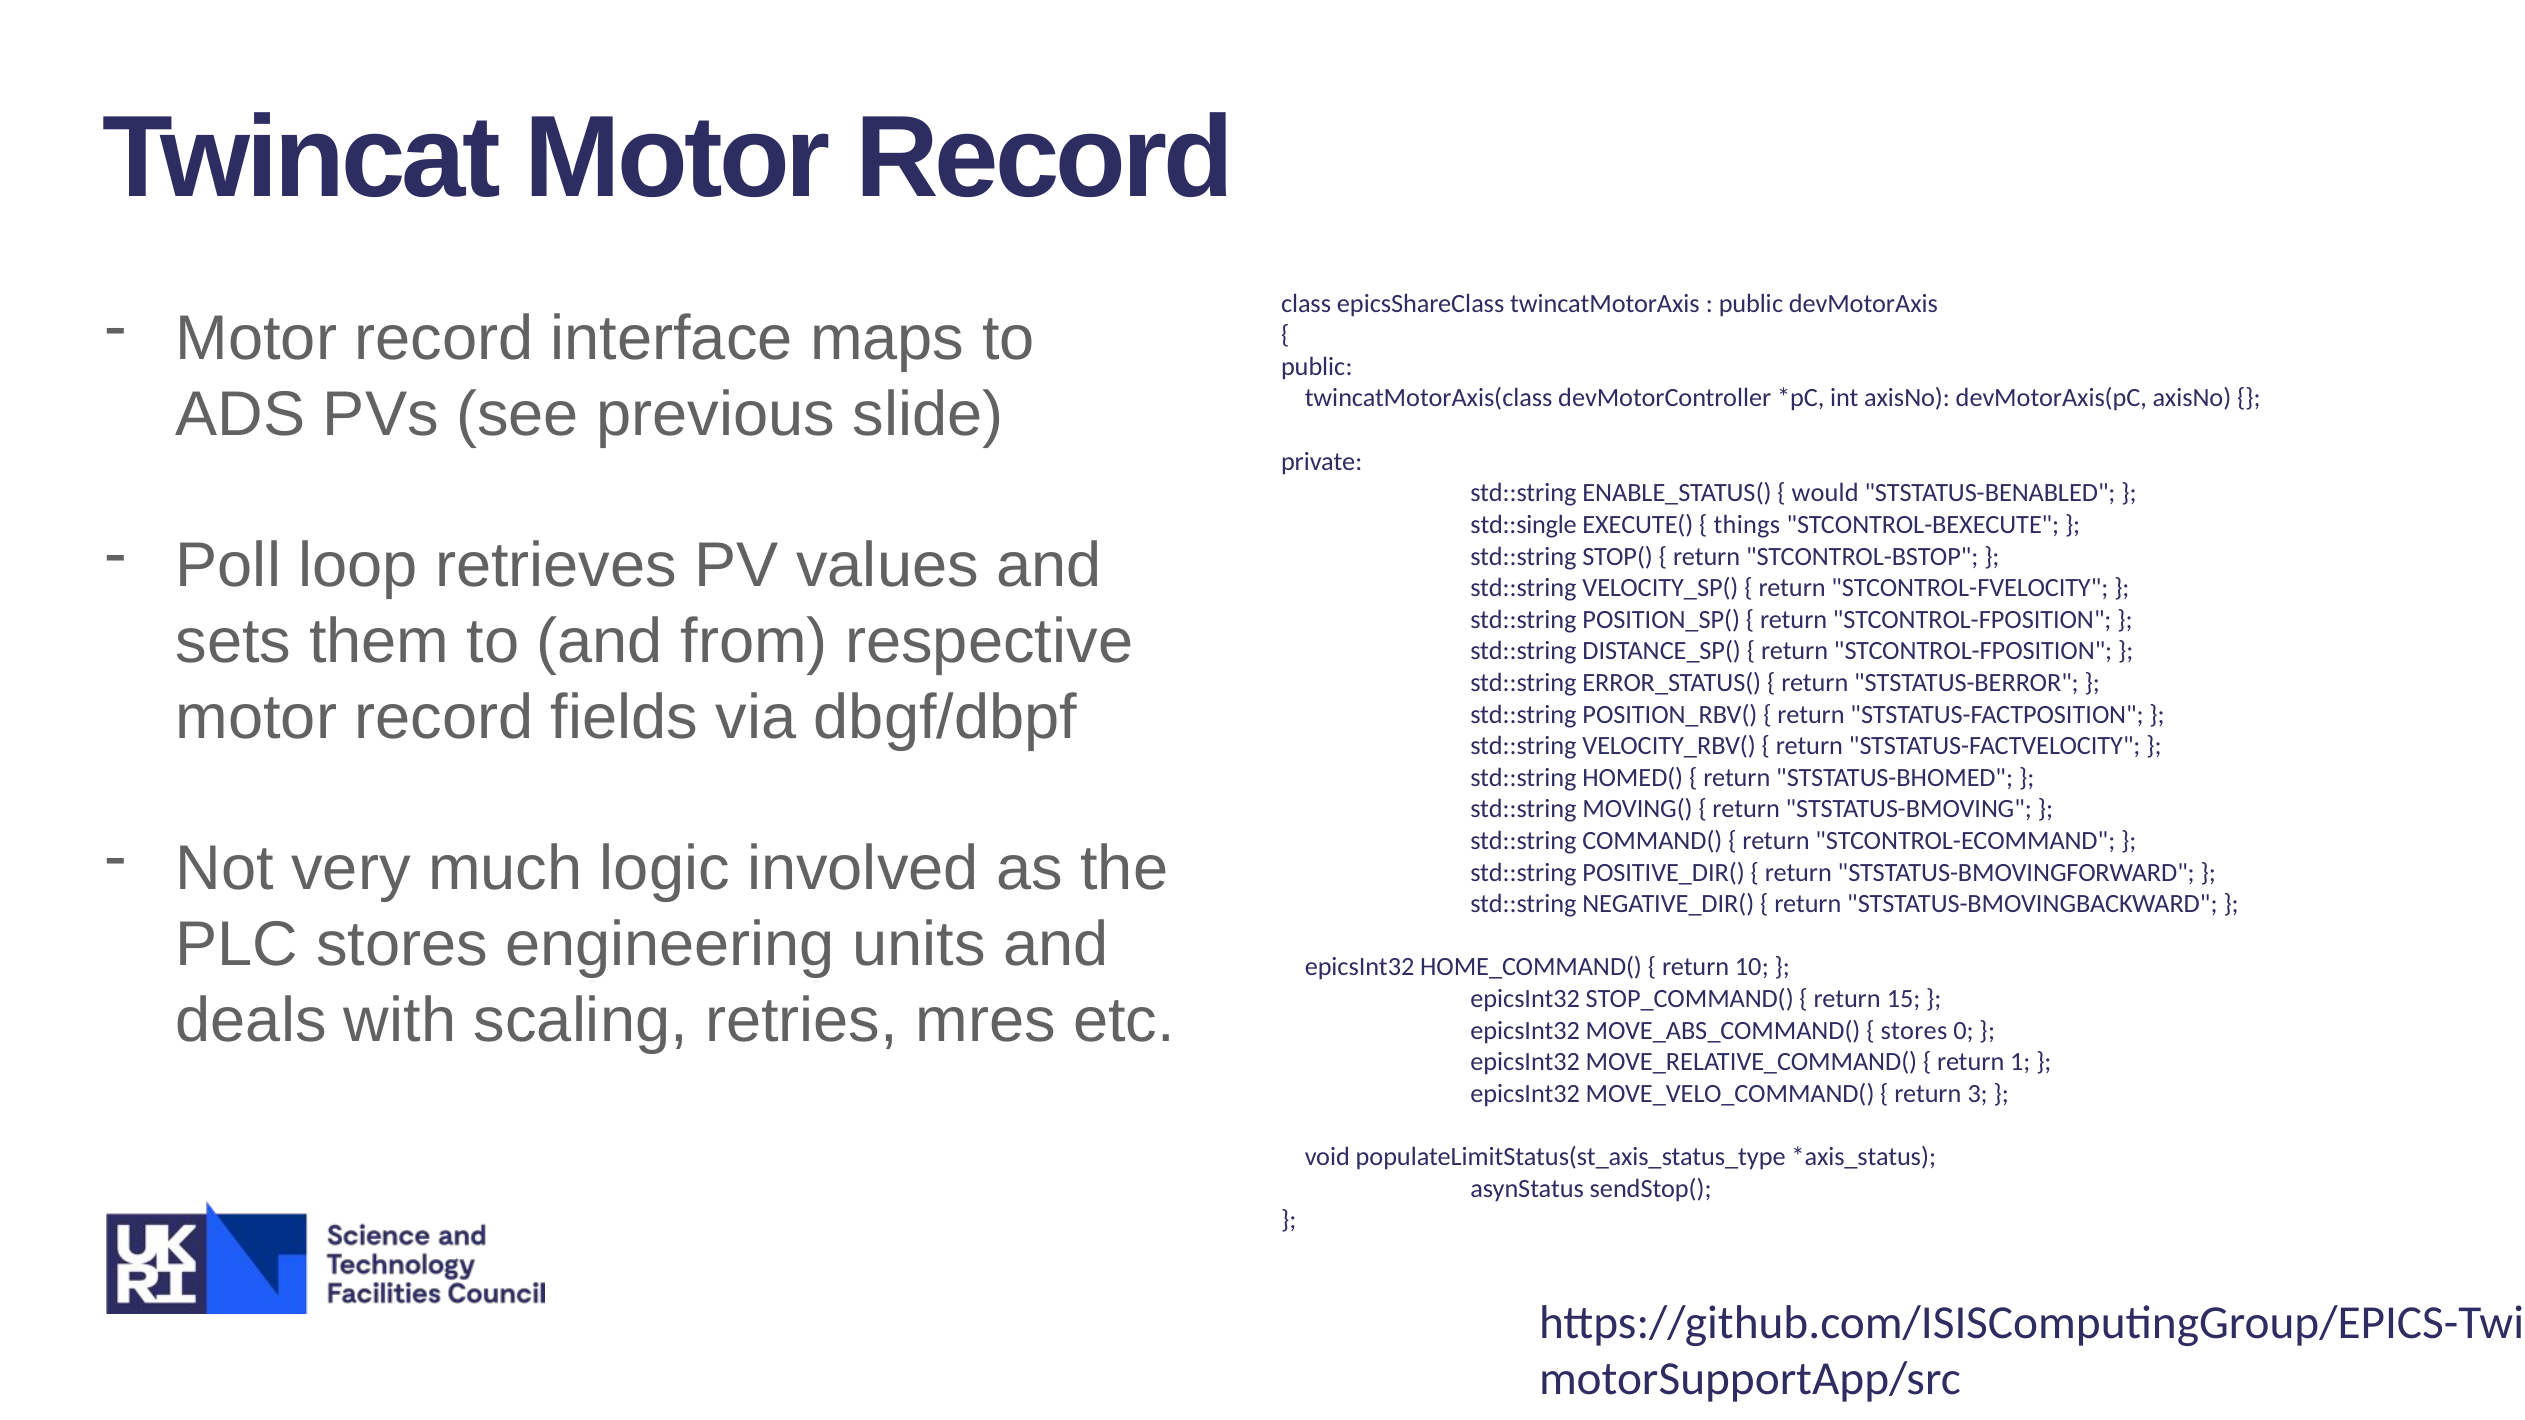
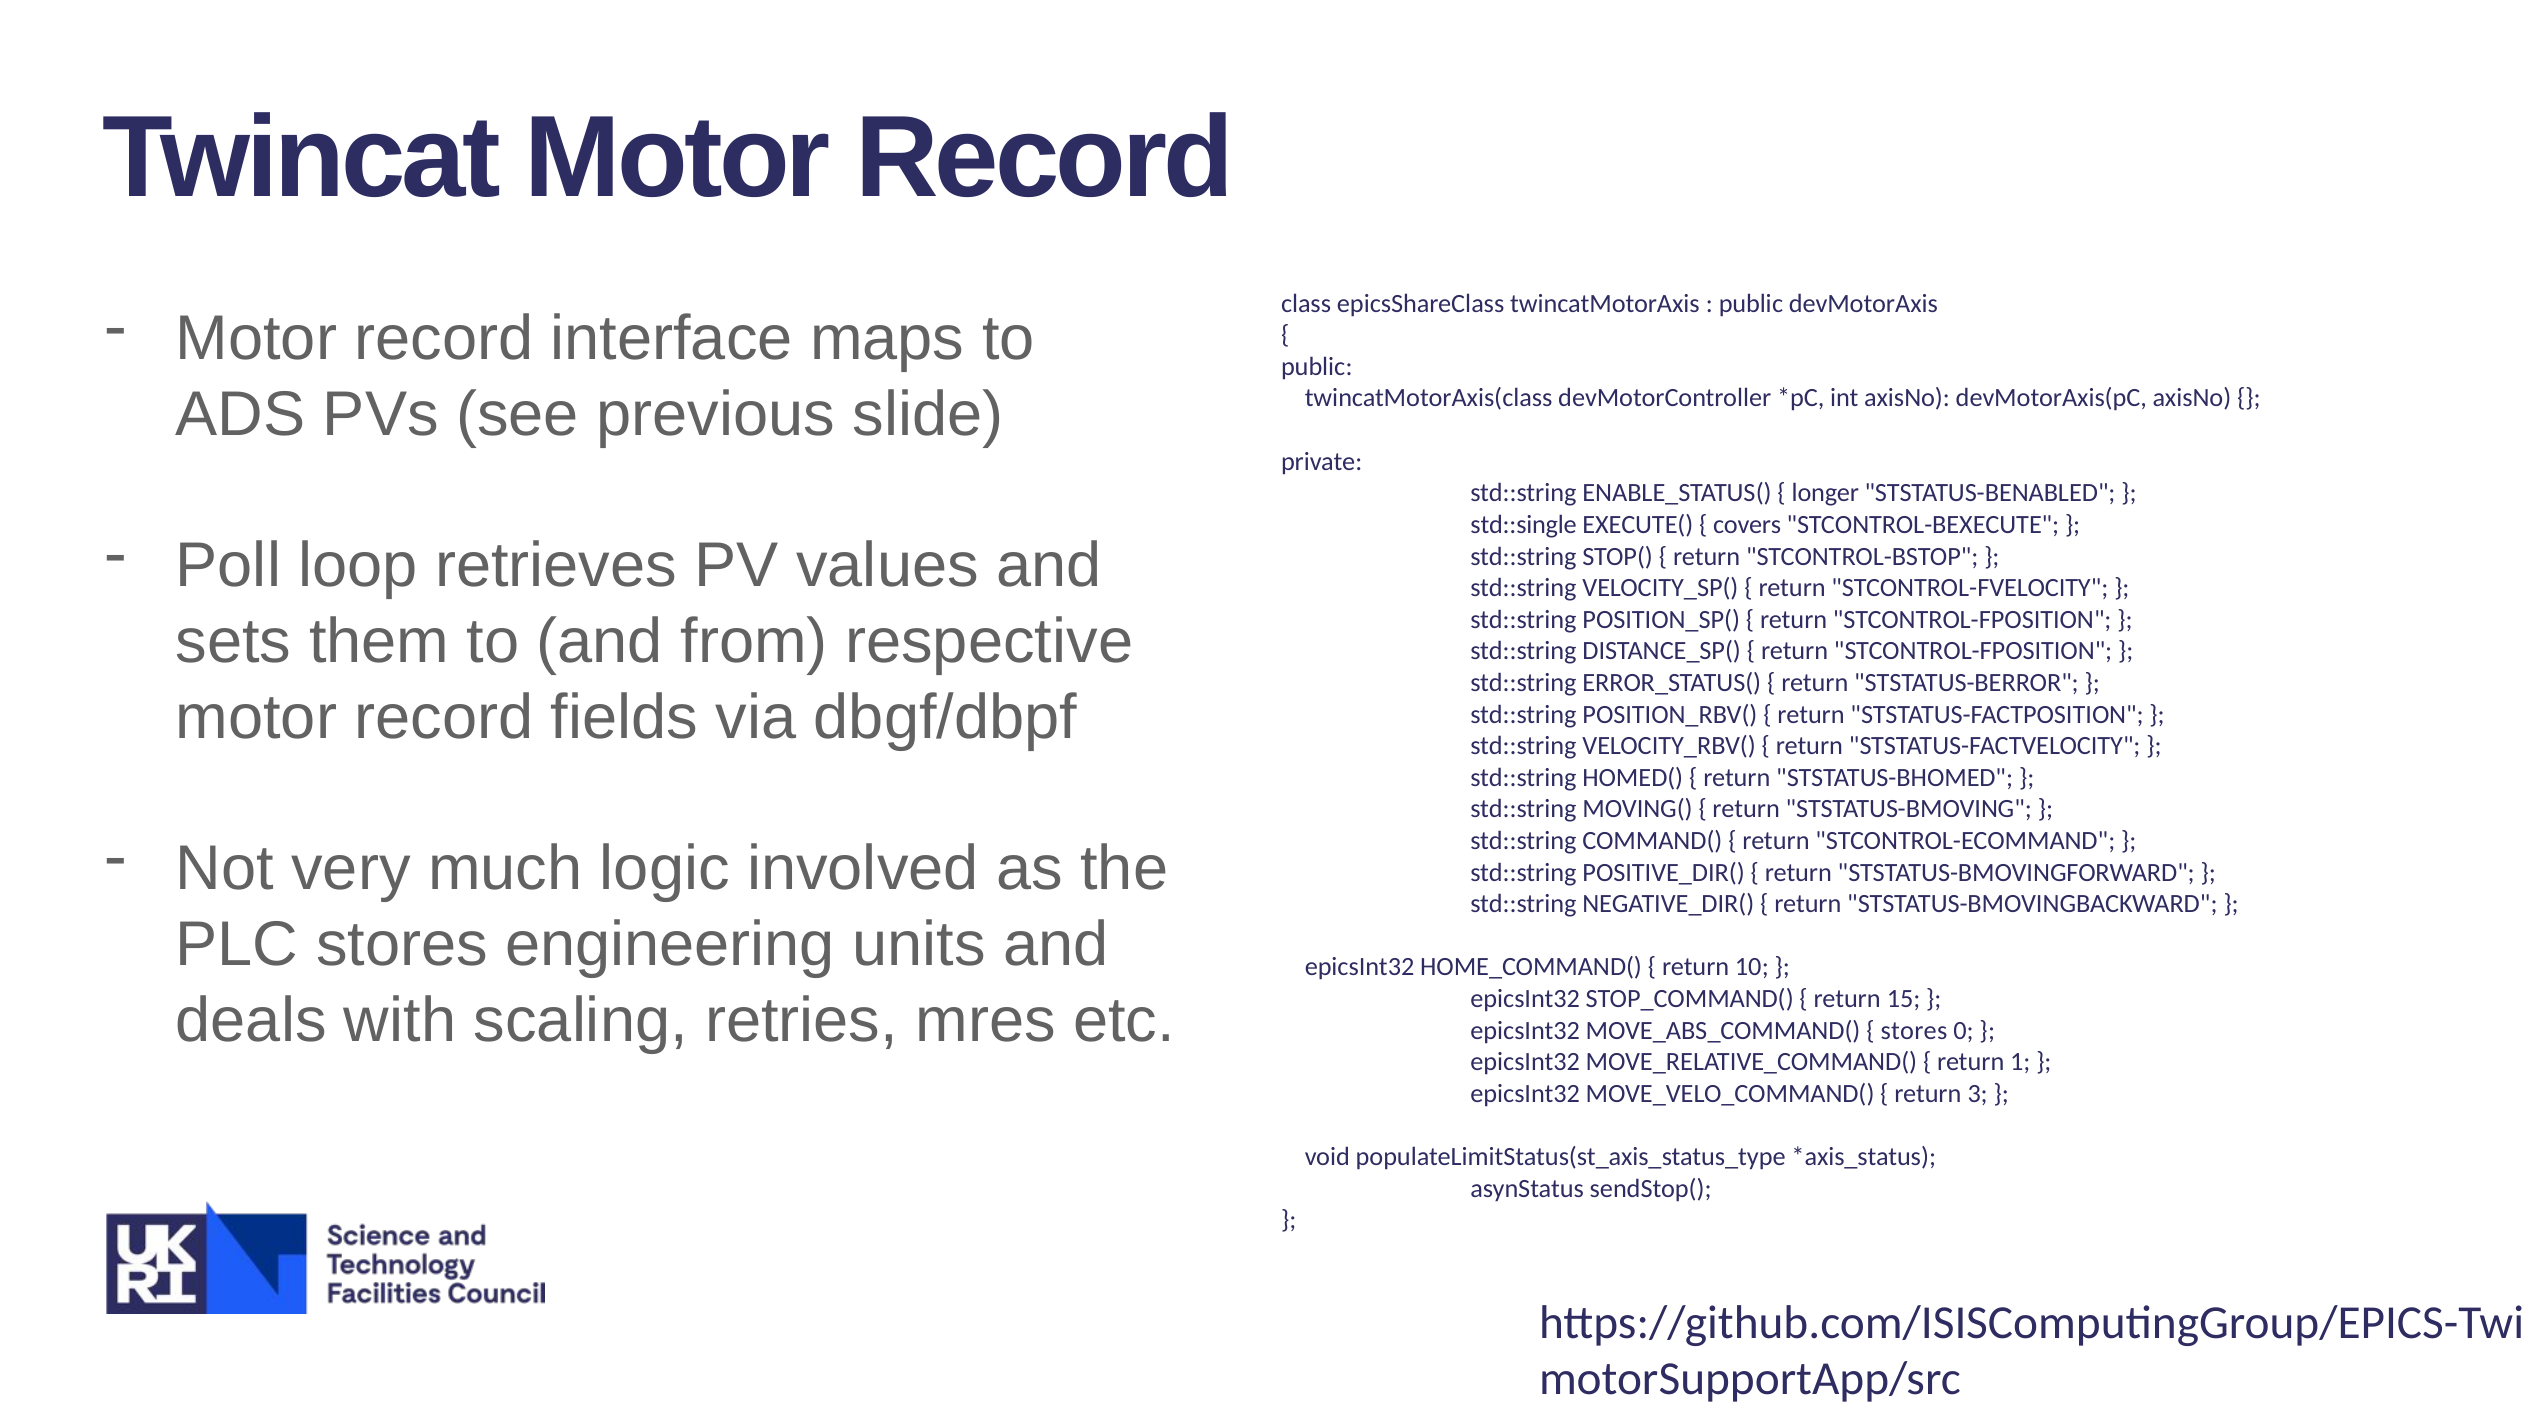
would: would -> longer
things: things -> covers
